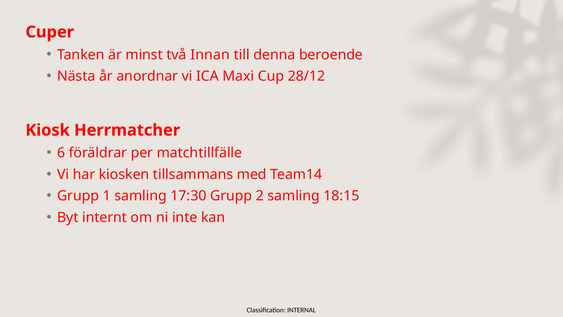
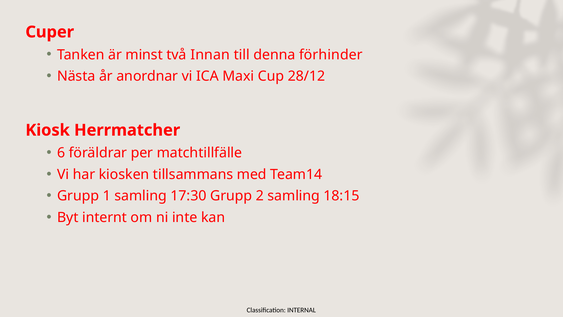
beroende: beroende -> förhinder
